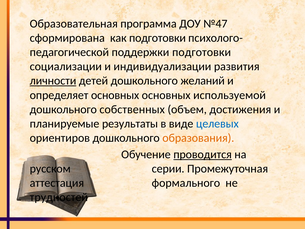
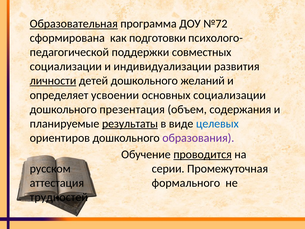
Образовательная underline: none -> present
№47: №47 -> №72
поддержки подготовки: подготовки -> совместных
определяет основных: основных -> усвоении
основных используемой: используемой -> социализации
собственных: собственных -> презентация
достижения: достижения -> содержания
результаты underline: none -> present
образования colour: orange -> purple
